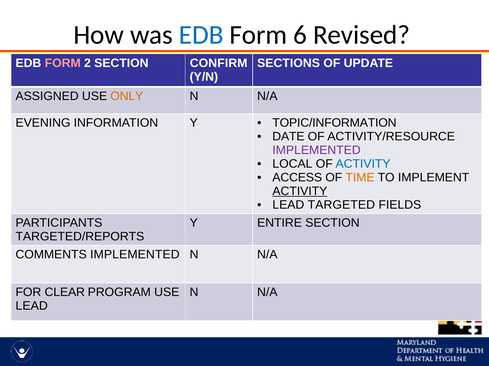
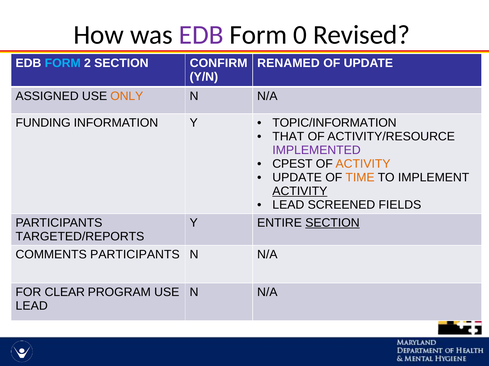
EDB at (201, 35) colour: blue -> purple
6: 6 -> 0
FORM at (63, 63) colour: pink -> light blue
SECTIONS: SECTIONS -> RENAMED
EVENING: EVENING -> FUNDING
DATE: DATE -> THAT
LOCAL: LOCAL -> CPEST
ACTIVITY at (363, 164) colour: blue -> orange
ACCESS at (297, 178): ACCESS -> UPDATE
TARGETED: TARGETED -> SCREENED
SECTION at (332, 223) underline: none -> present
COMMENTS IMPLEMENTED: IMPLEMENTED -> PARTICIPANTS
